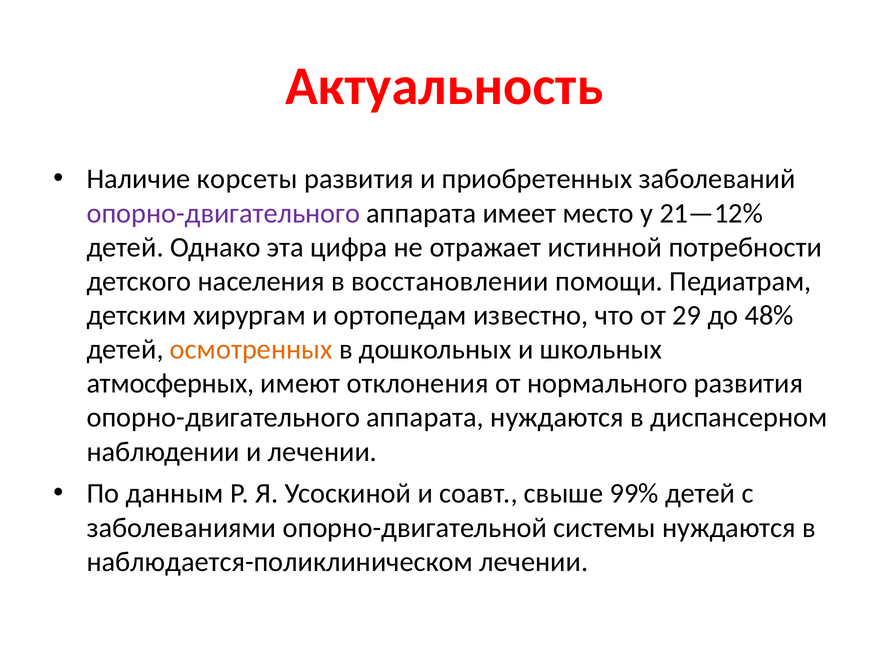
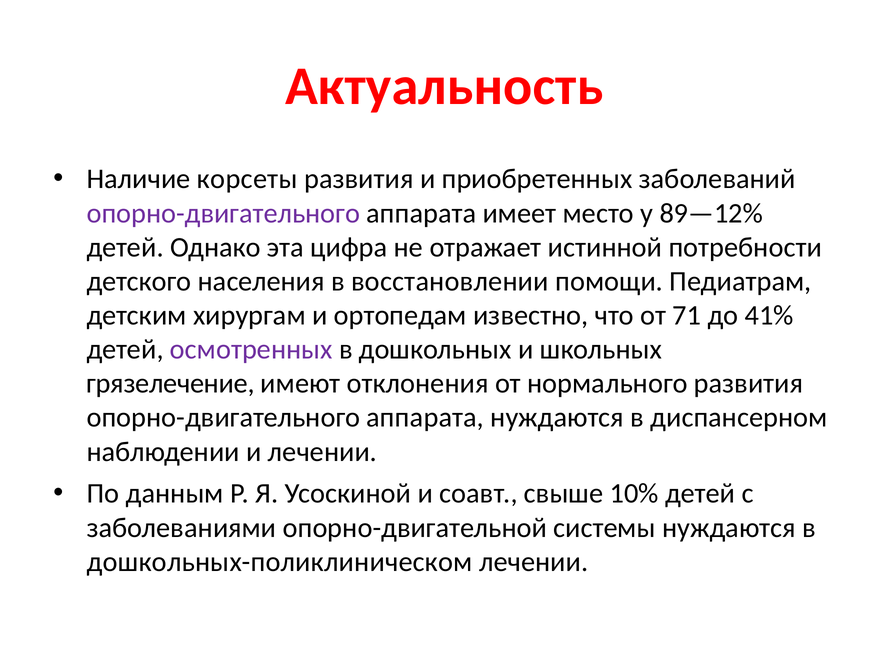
21—12%: 21—12% -> 89—12%
29: 29 -> 71
48%: 48% -> 41%
осмотренных colour: orange -> purple
атмосферных: атмосферных -> грязелечение
99%: 99% -> 10%
наблюдается-поликлиническом: наблюдается-поликлиническом -> дошкольных-поликлиническом
